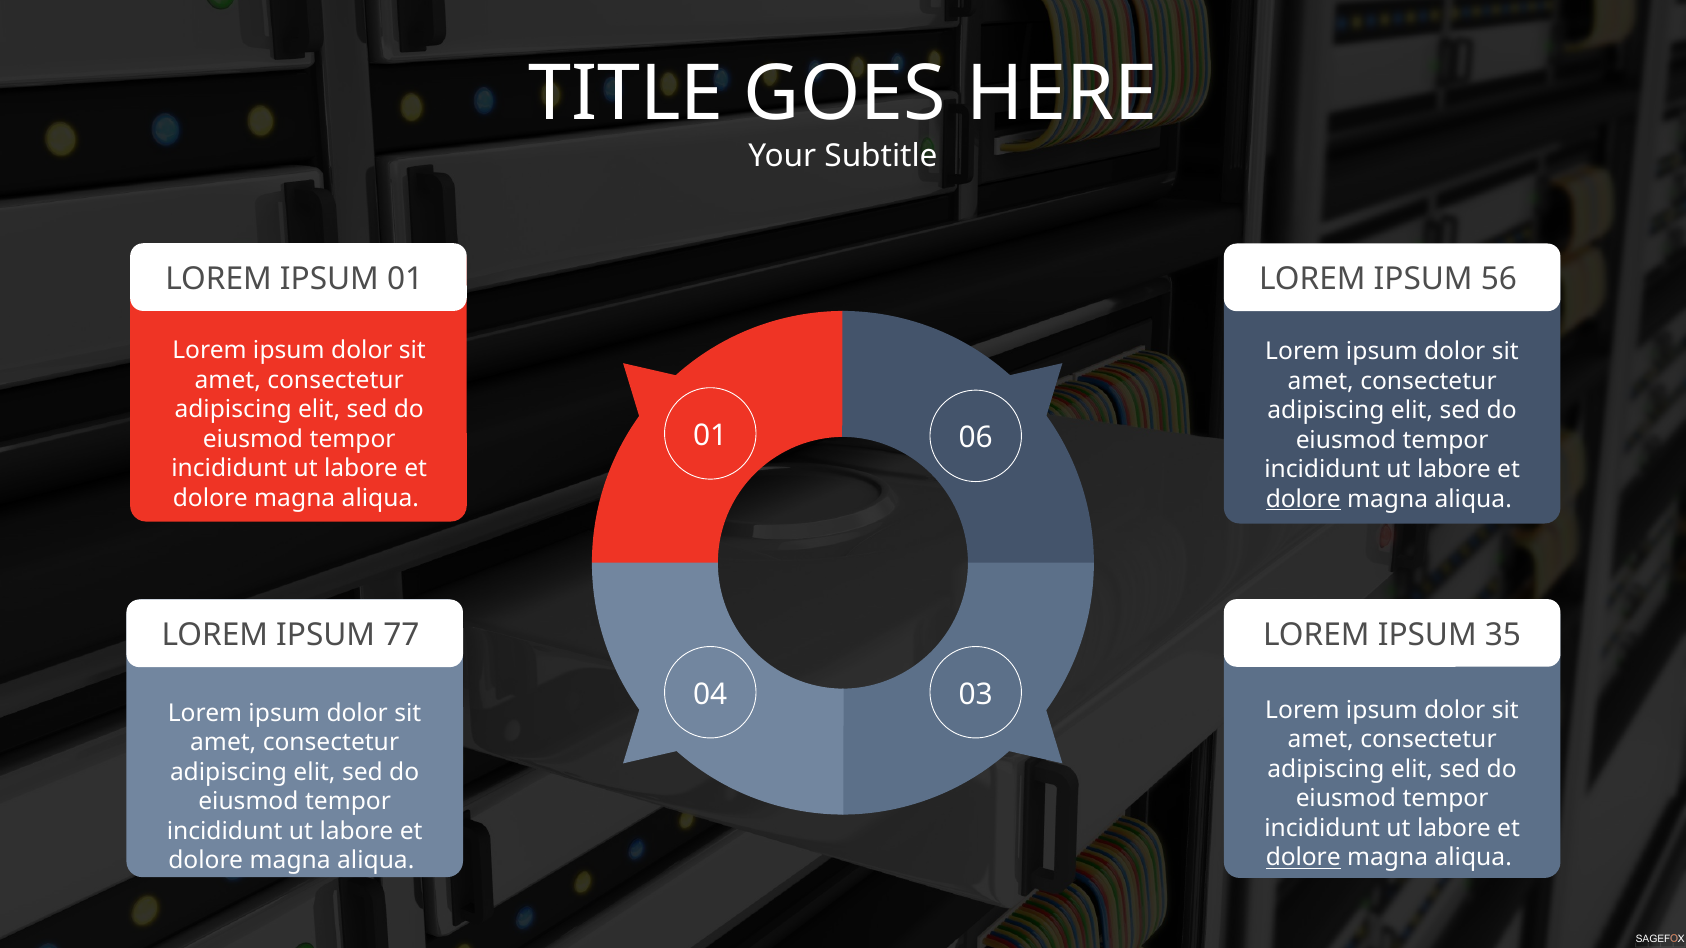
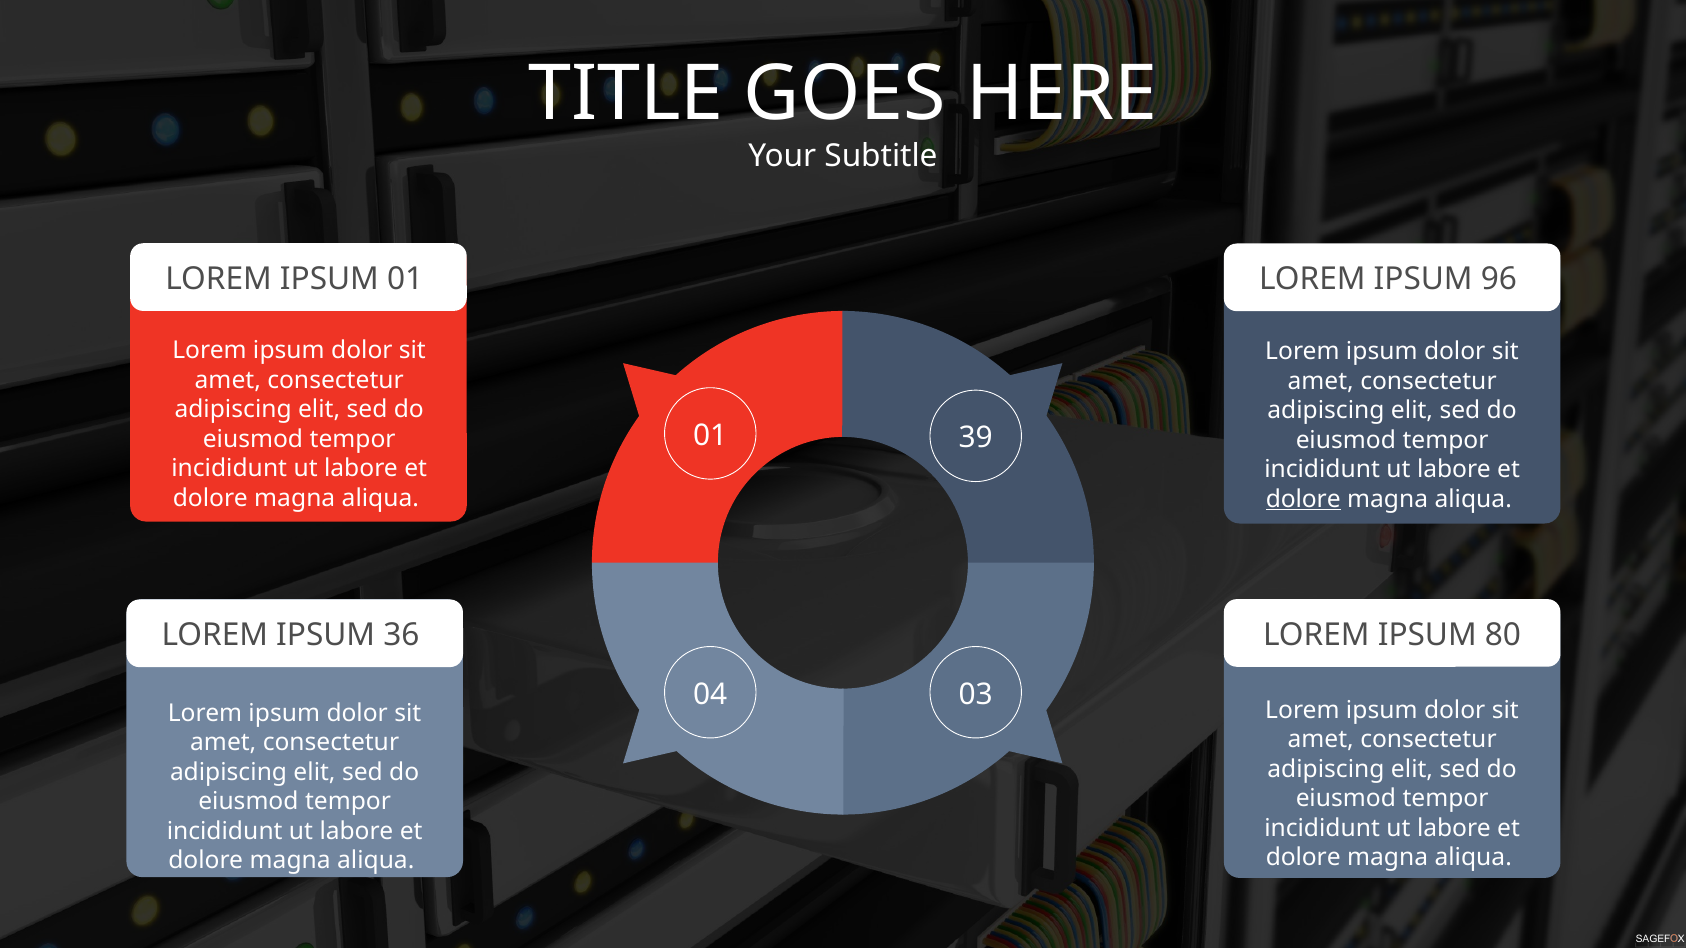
56: 56 -> 96
06: 06 -> 39
77: 77 -> 36
35: 35 -> 80
dolore at (1303, 858) underline: present -> none
